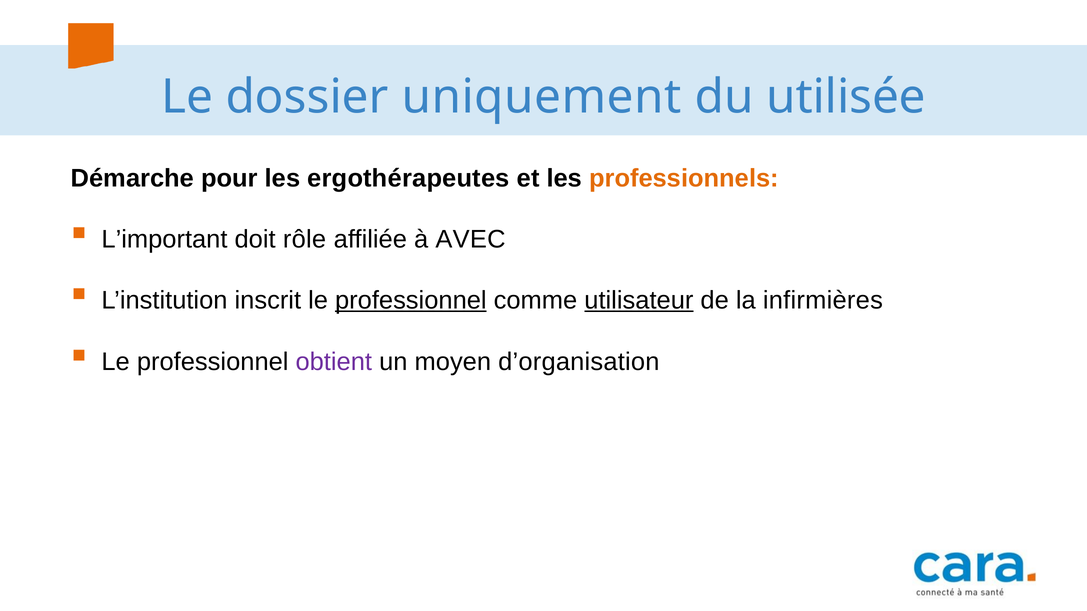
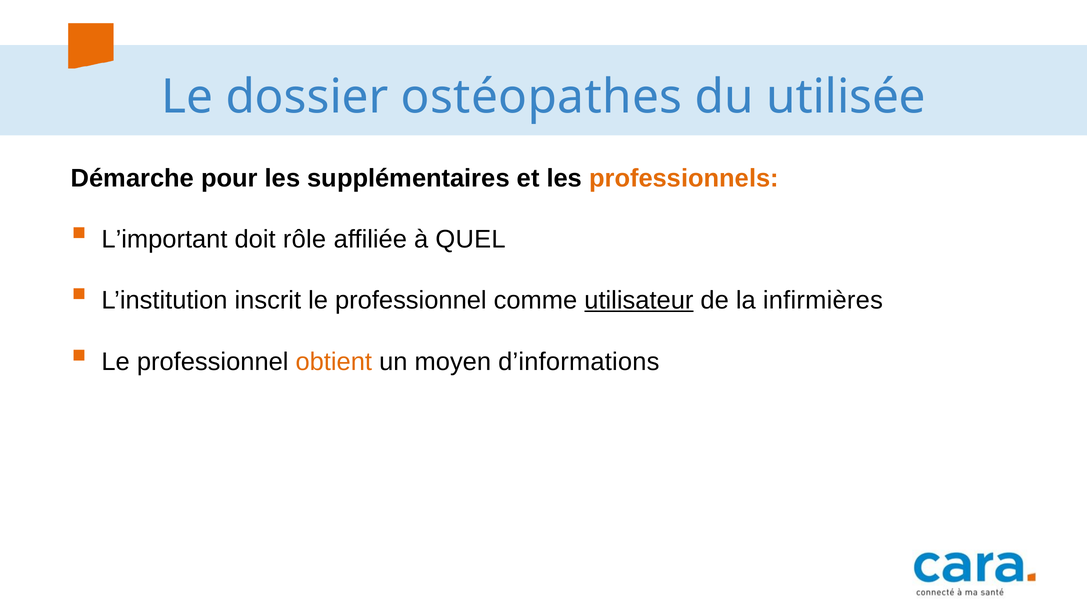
uniquement: uniquement -> ostéopathes
ergothérapeutes: ergothérapeutes -> supplémentaires
AVEC: AVEC -> QUEL
professionnel at (411, 301) underline: present -> none
obtient colour: purple -> orange
d’organisation: d’organisation -> d’informations
